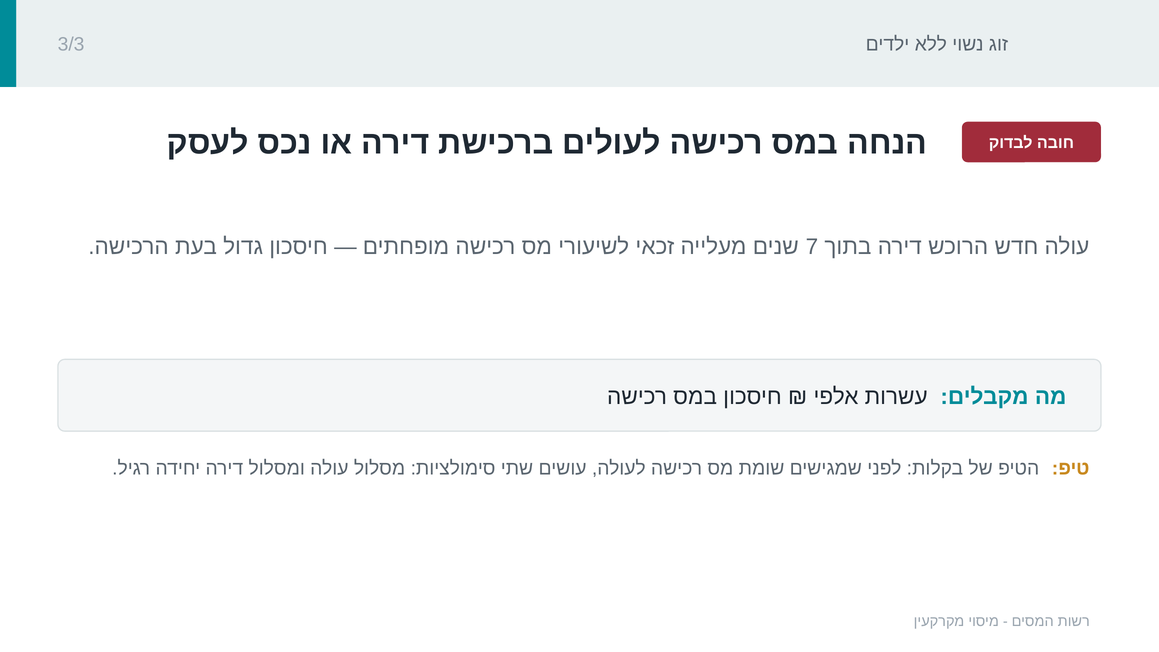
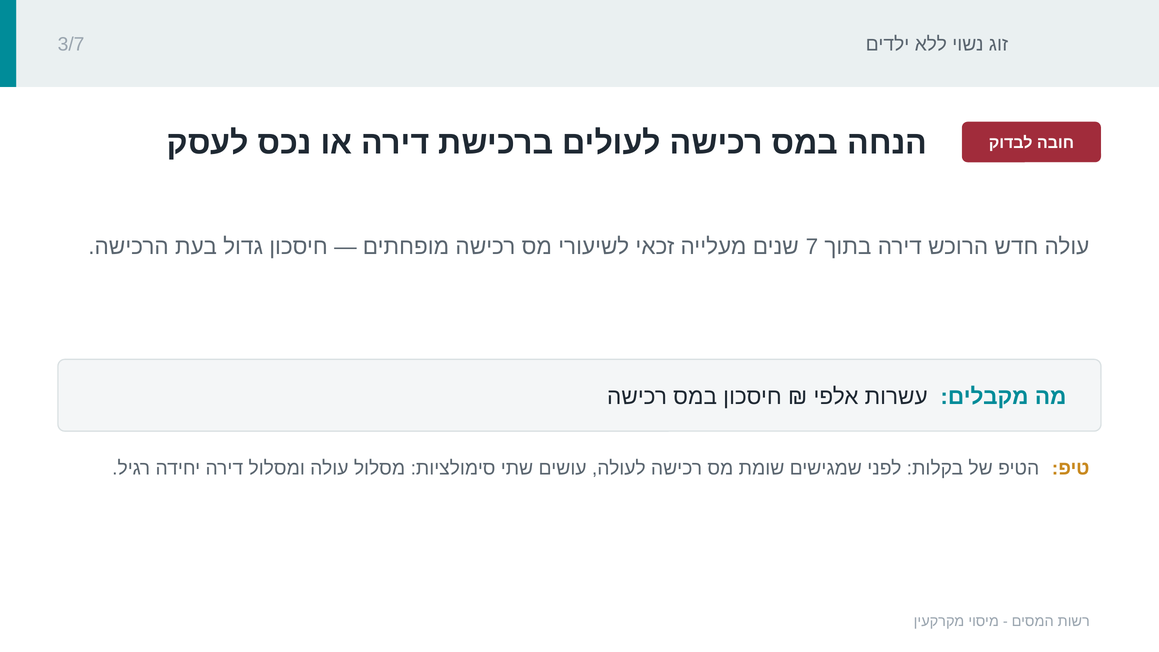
3/3: 3/3 -> 3/7
